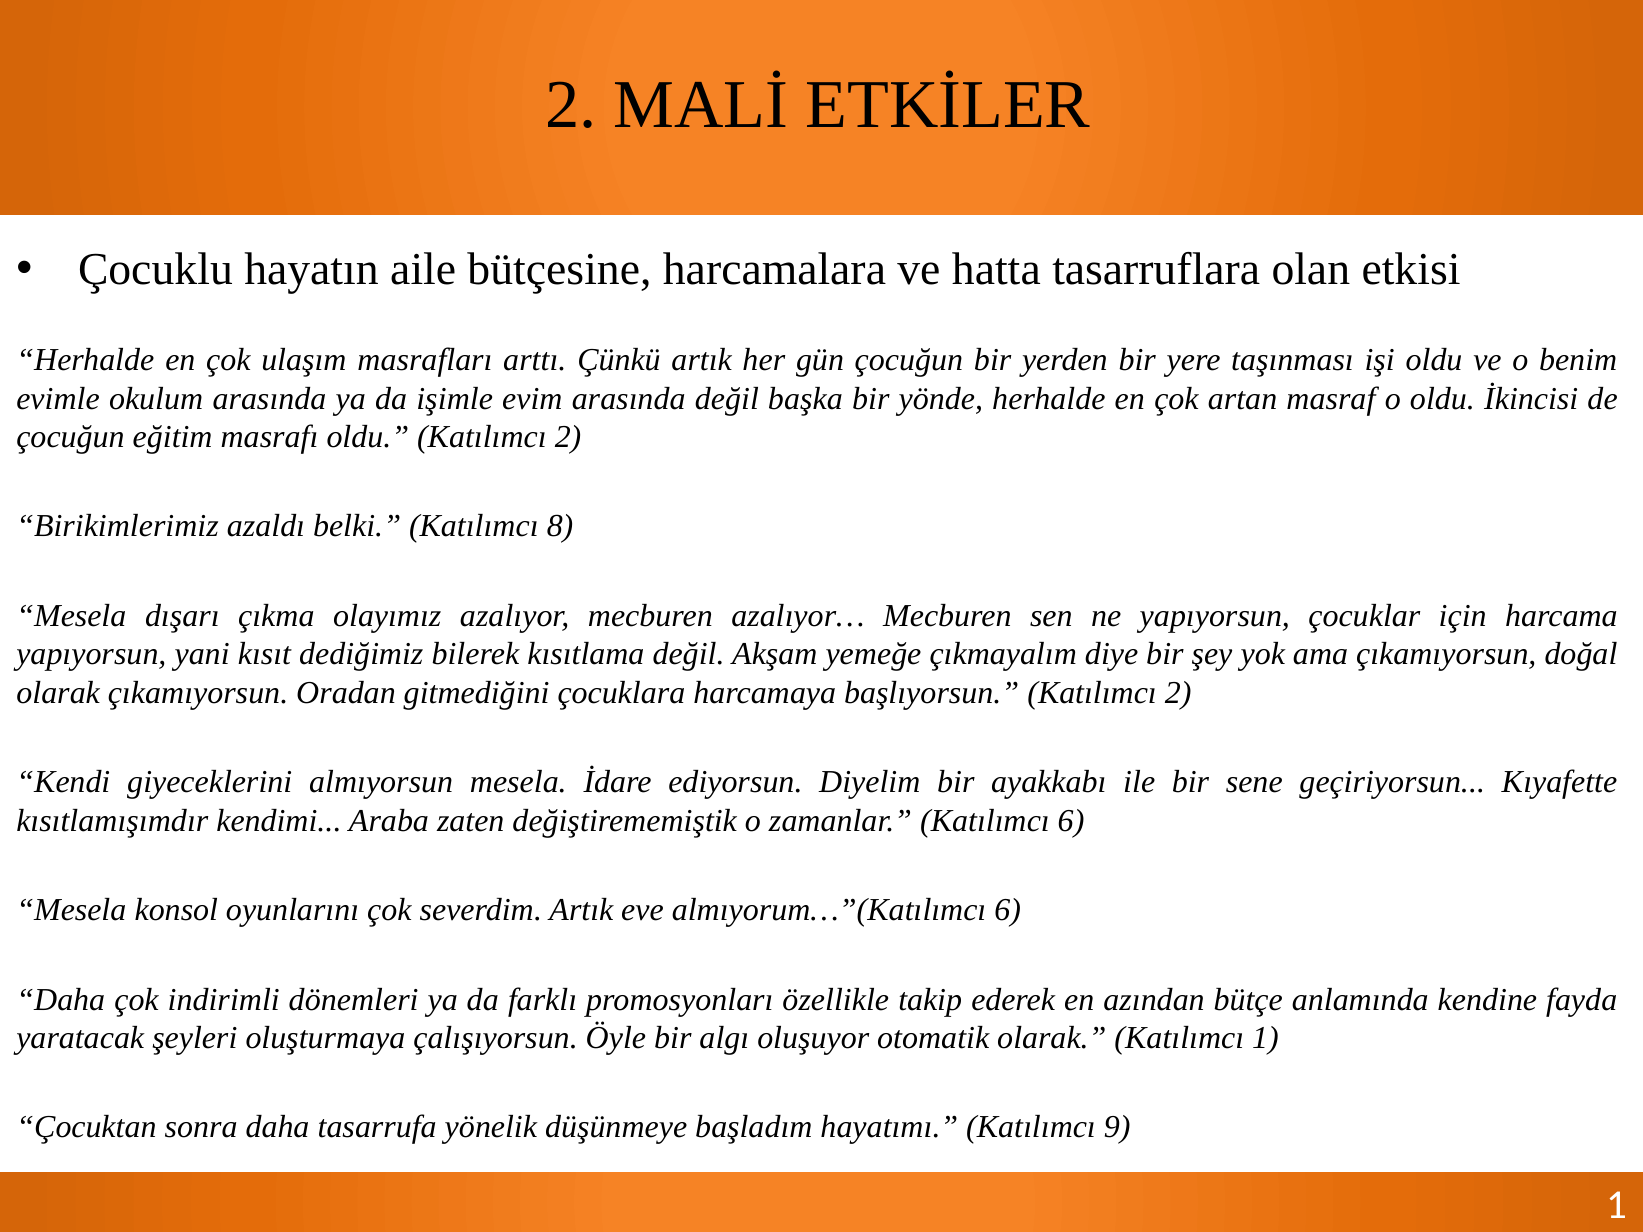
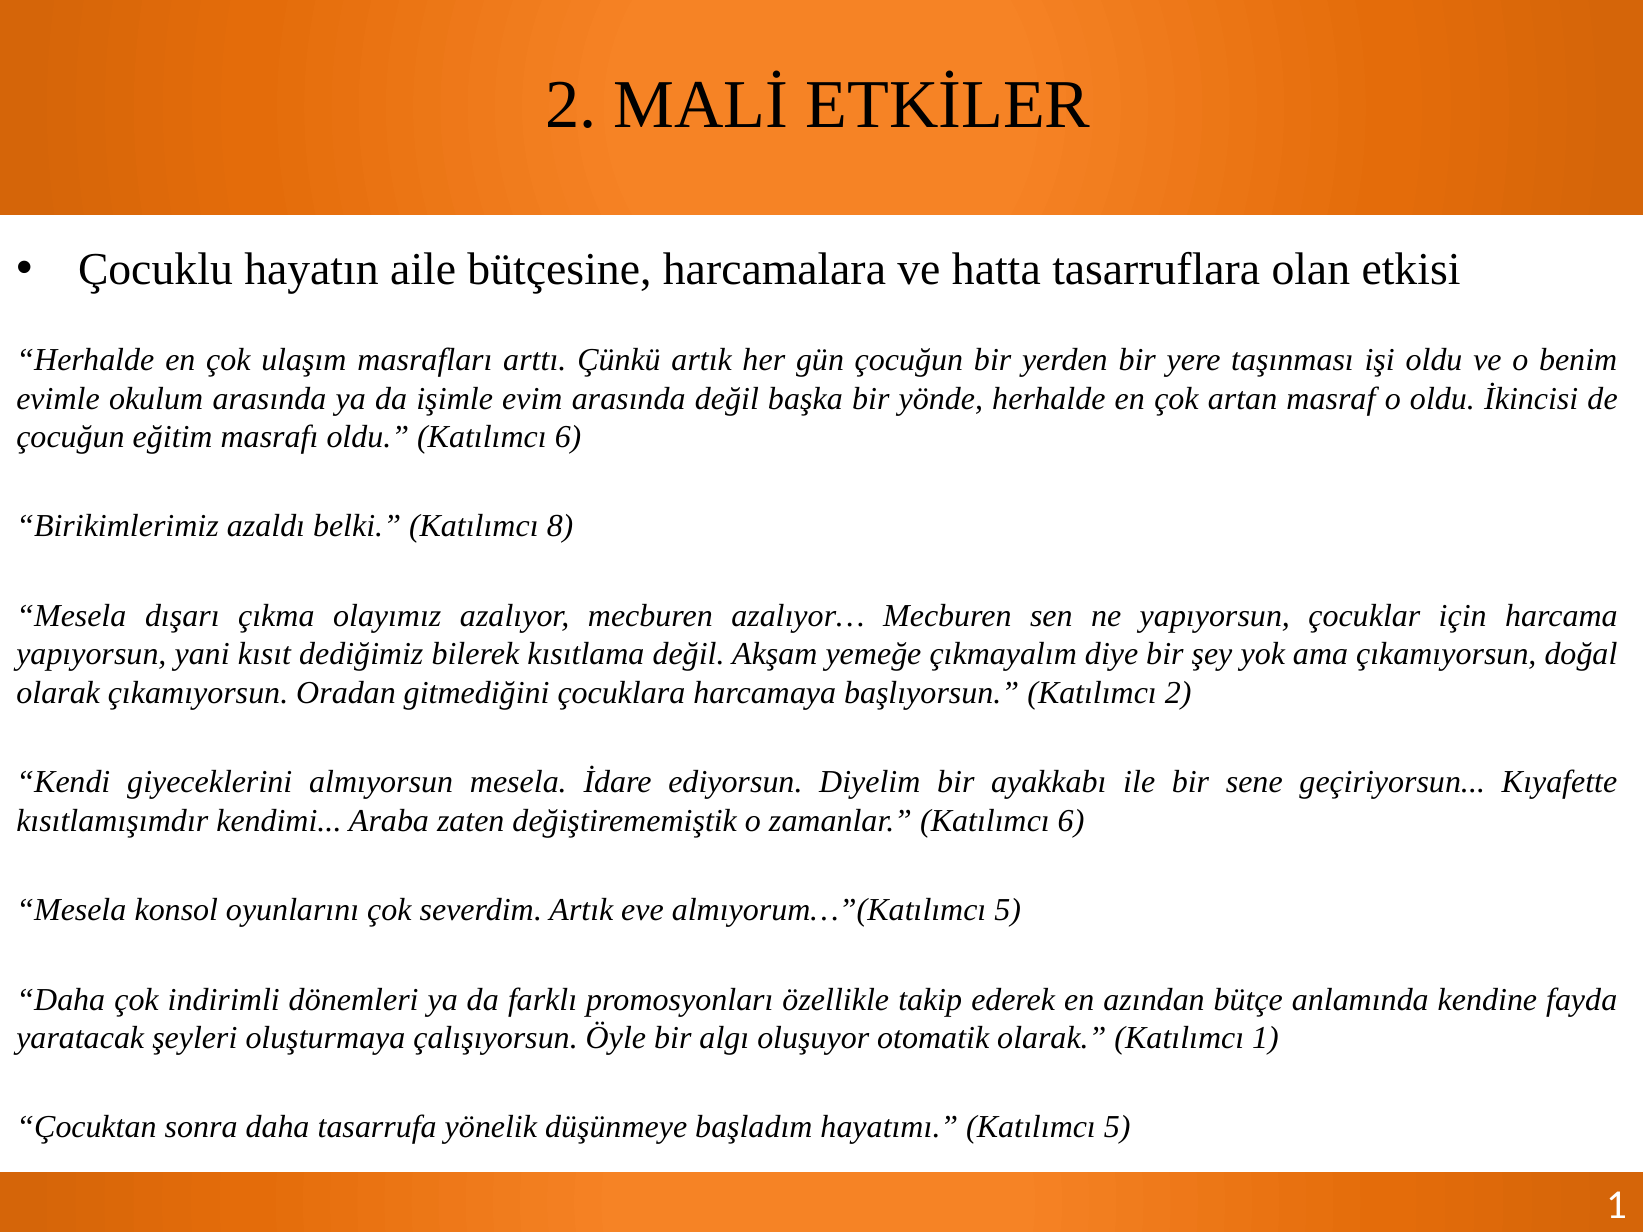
oldu Katılımcı 2: 2 -> 6
almıyorum…”(Katılımcı 6: 6 -> 5
Katılımcı 9: 9 -> 5
